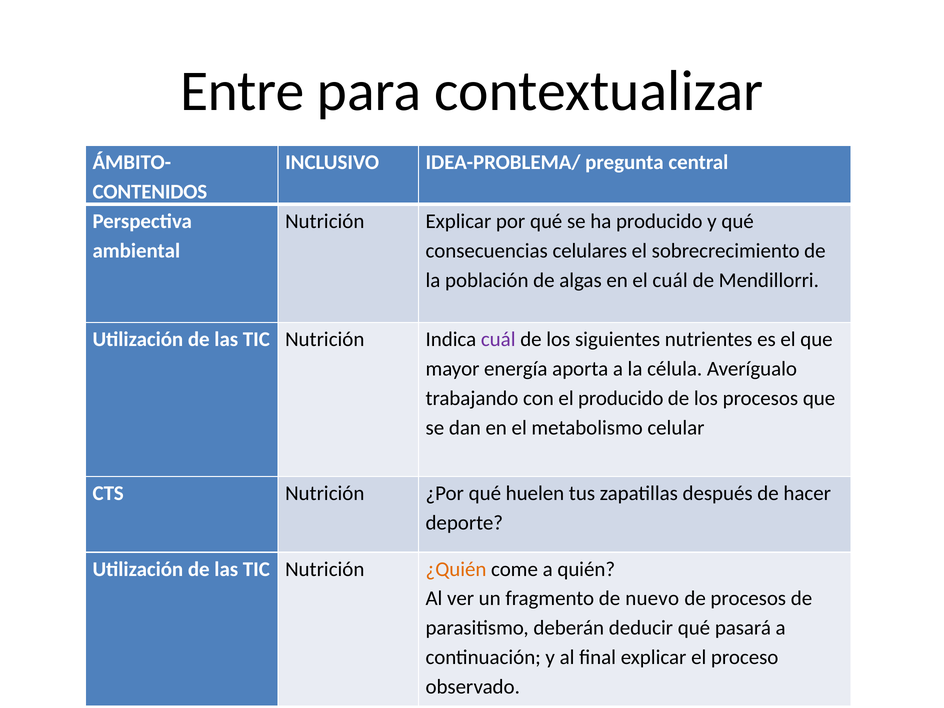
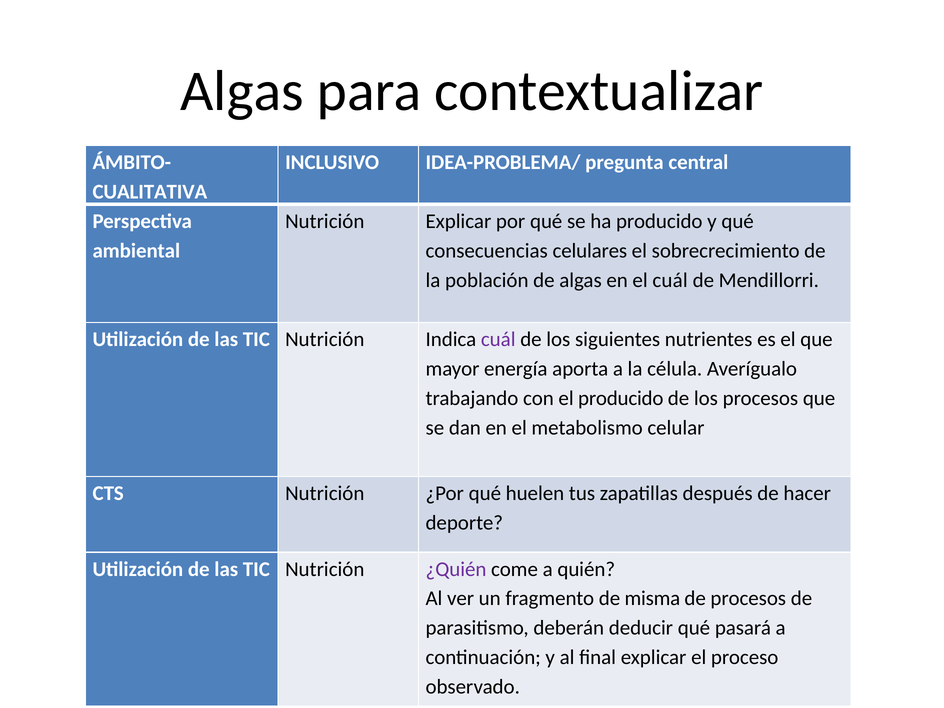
Entre at (242, 91): Entre -> Algas
CONTENIDOS: CONTENIDOS -> CUALITATIVA
¿Quién colour: orange -> purple
nuevo: nuevo -> misma
